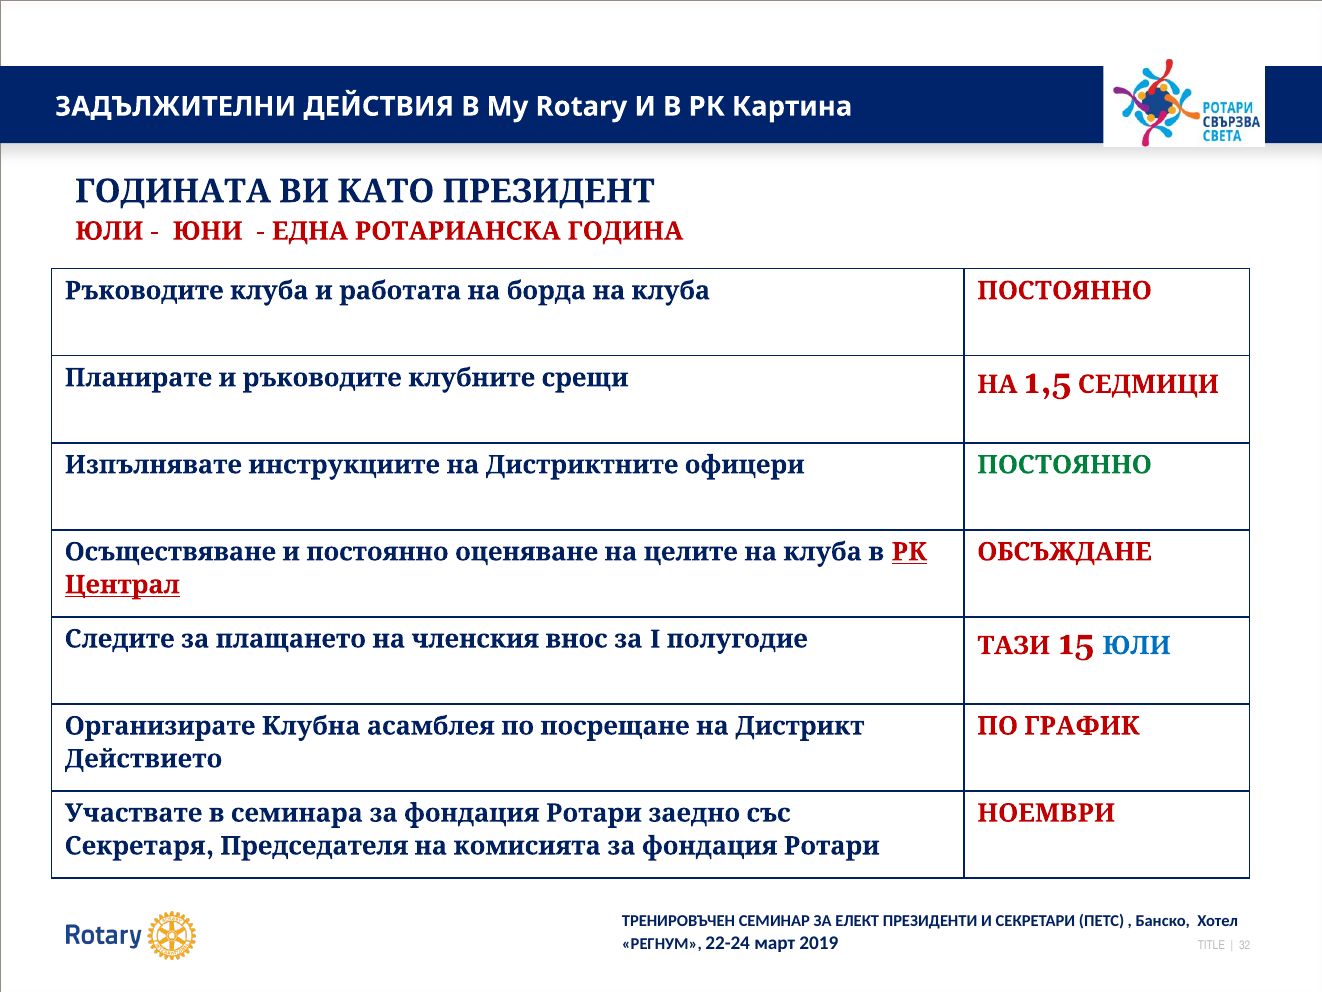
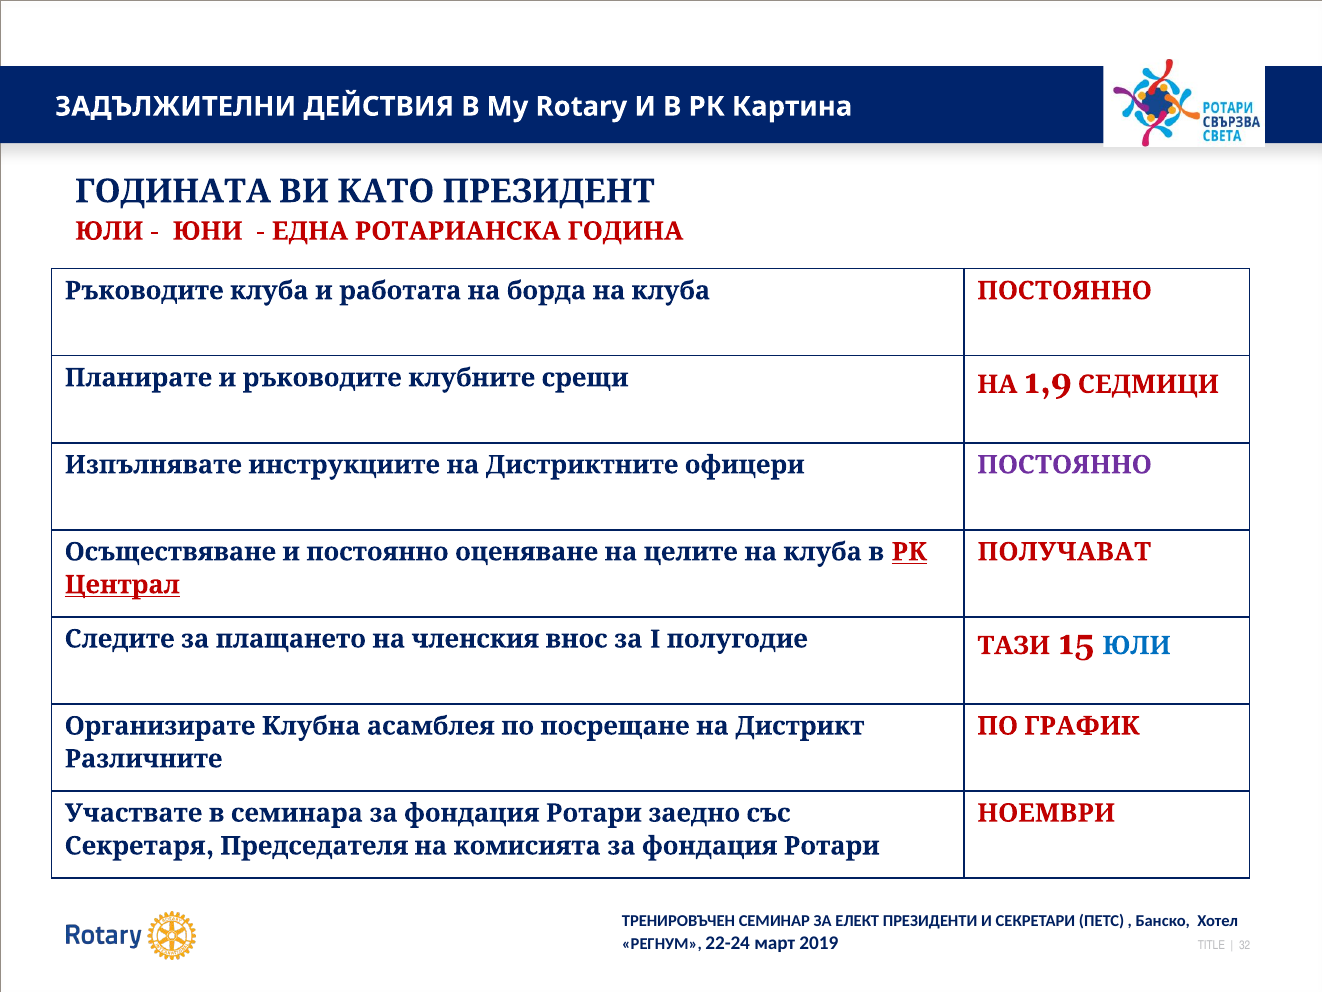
1,5: 1,5 -> 1,9
ПОСТОЯННО at (1065, 465) colour: green -> purple
ОБСЪЖДАНЕ: ОБСЪЖДАНЕ -> ПОЛУЧАВАТ
Действието: Действието -> Различните
